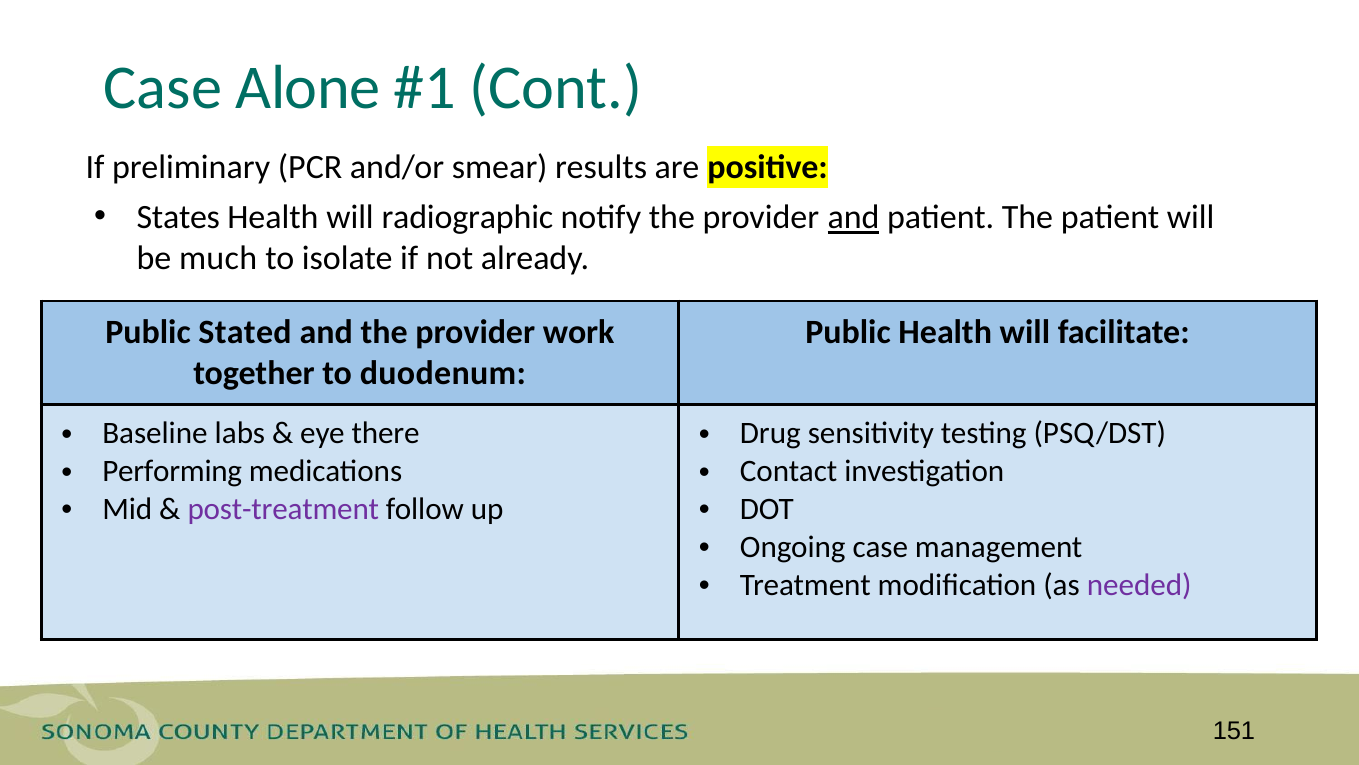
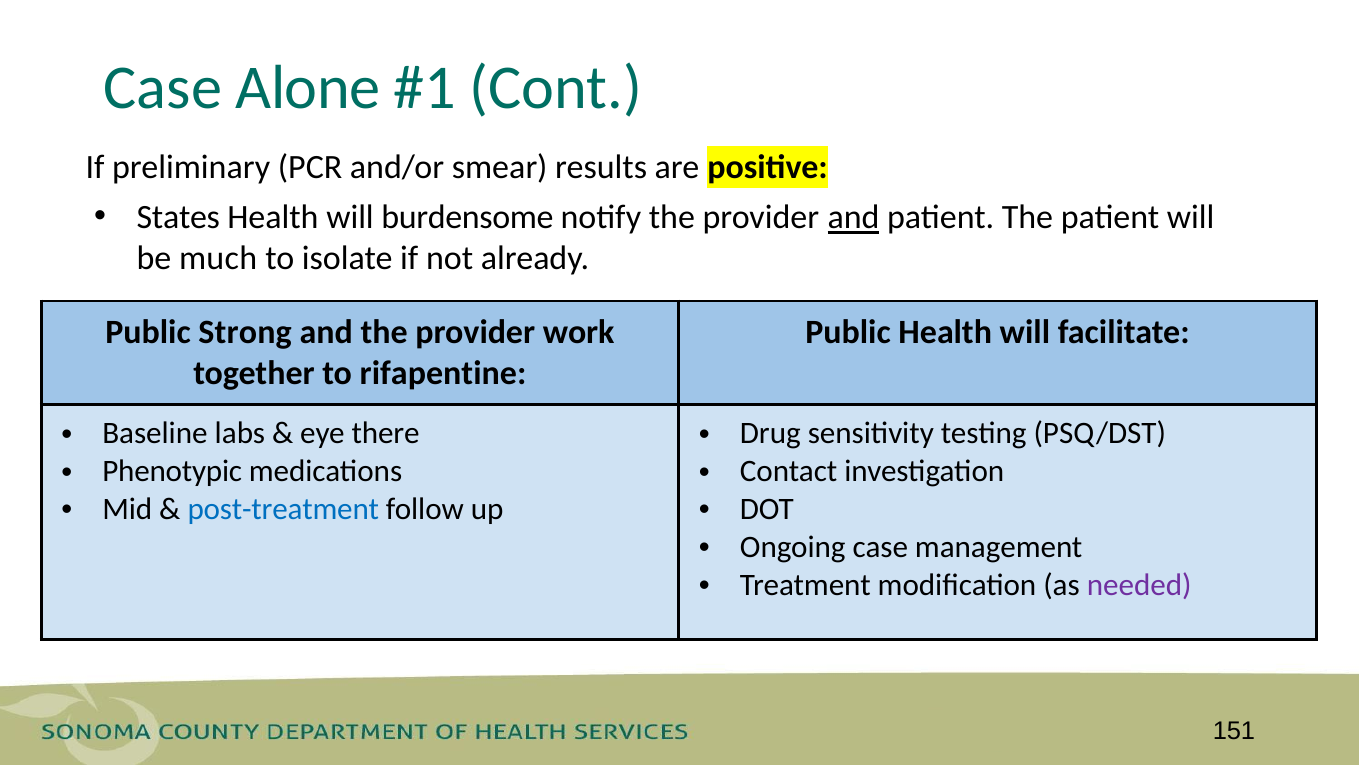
radiographic: radiographic -> burdensome
Stated: Stated -> Strong
duodenum: duodenum -> rifapentine
Performing: Performing -> Phenotypic
post-treatment colour: purple -> blue
